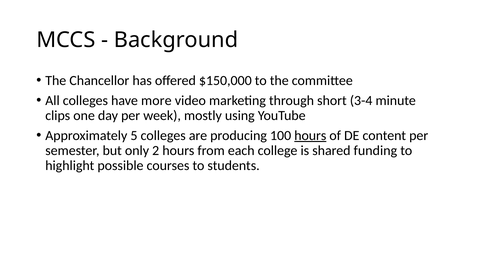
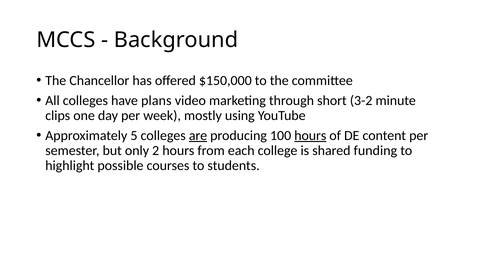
more: more -> plans
3-4: 3-4 -> 3-2
are underline: none -> present
